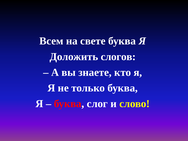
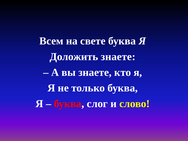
Доложить слогов: слогов -> знаете
